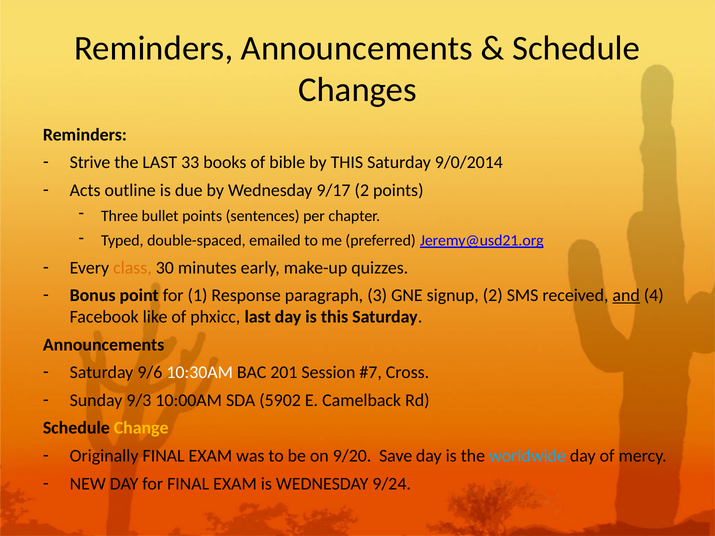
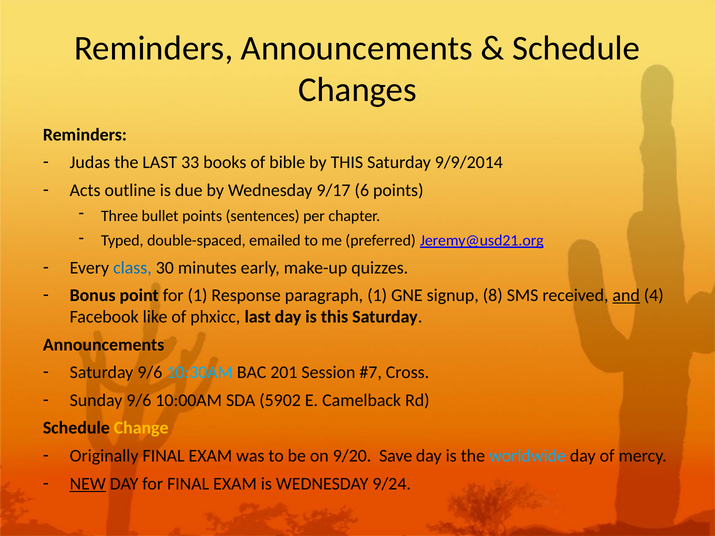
Strive: Strive -> Judas
9/0/2014: 9/0/2014 -> 9/9/2014
9/17 2: 2 -> 6
class colour: orange -> blue
paragraph 3: 3 -> 1
signup 2: 2 -> 8
10:30AM colour: white -> light blue
Sunday 9/3: 9/3 -> 9/6
NEW underline: none -> present
